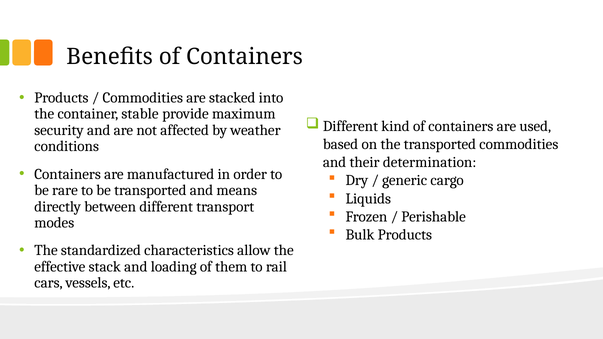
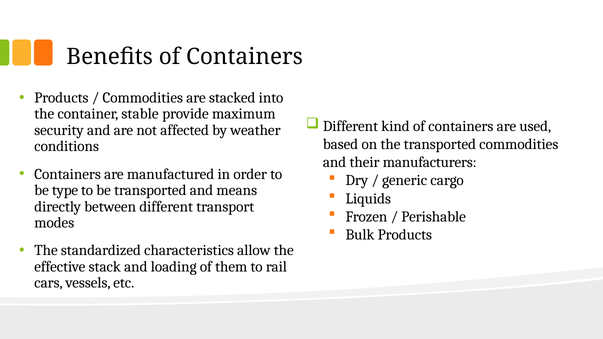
determination: determination -> manufacturers
rare: rare -> type
